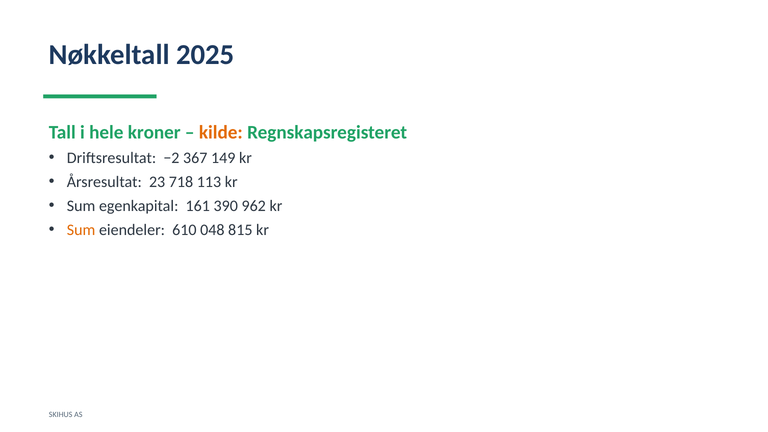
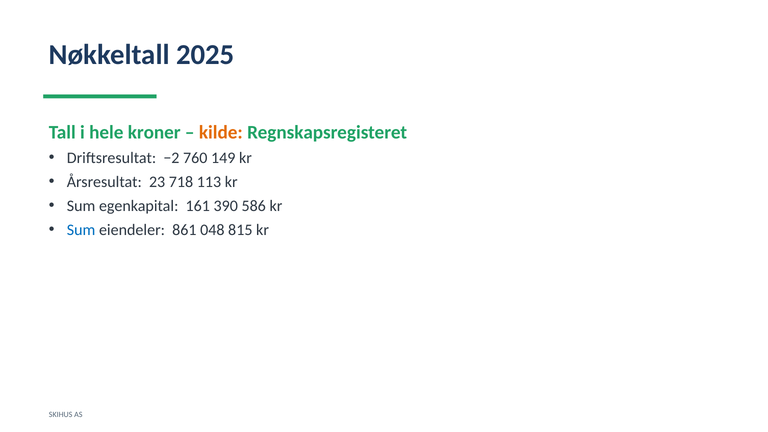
367: 367 -> 760
962: 962 -> 586
Sum at (81, 230) colour: orange -> blue
610: 610 -> 861
